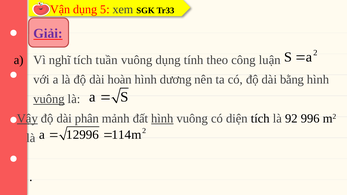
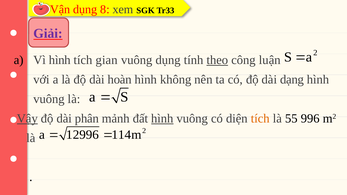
5: 5 -> 8
Vì nghĩ: nghĩ -> hình
tuần: tuần -> gian
theo underline: none -> present
dương: dương -> không
bằng: bằng -> dạng
vuông at (49, 99) underline: present -> none
tích at (260, 119) colour: black -> orange
92: 92 -> 55
